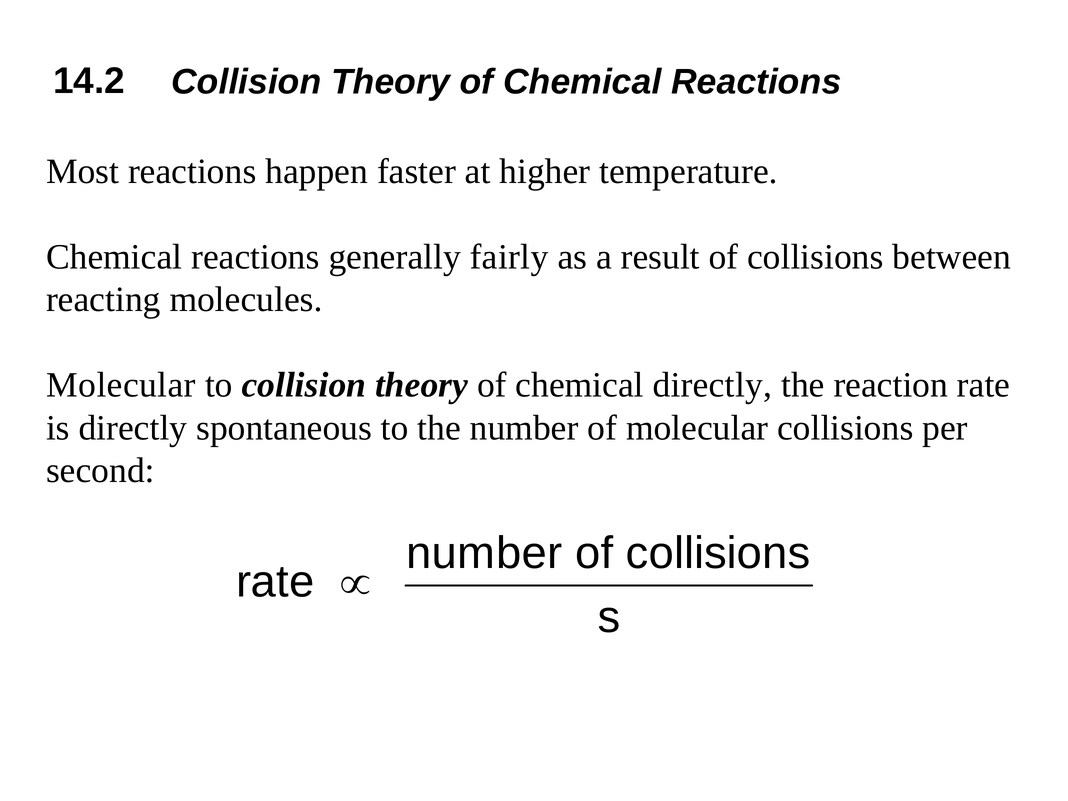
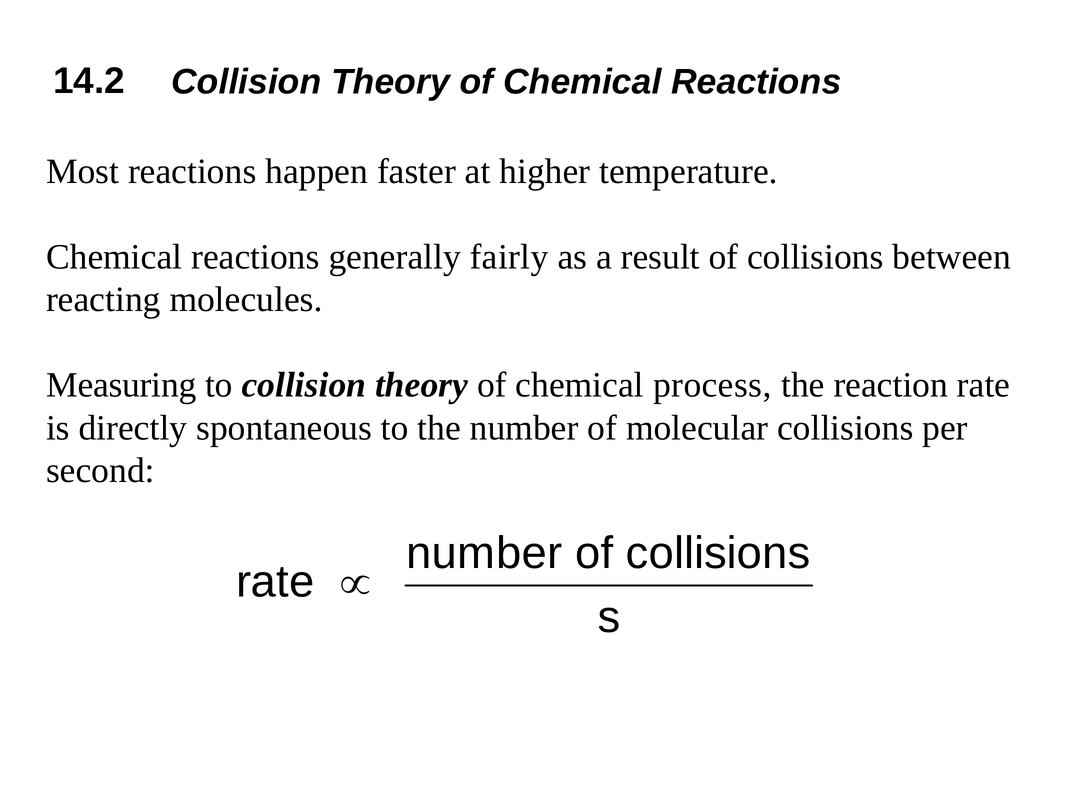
Molecular at (121, 385): Molecular -> Measuring
chemical directly: directly -> process
